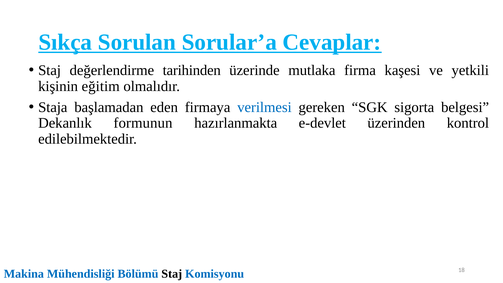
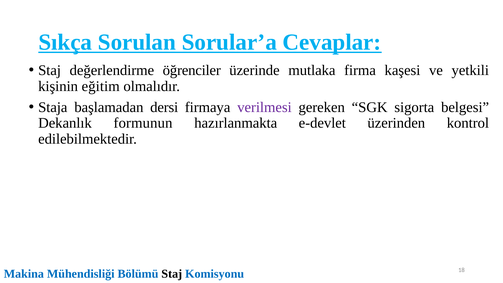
tarihinden: tarihinden -> öğrenciler
eden: eden -> dersi
verilmesi colour: blue -> purple
